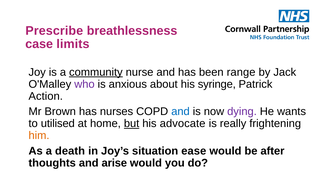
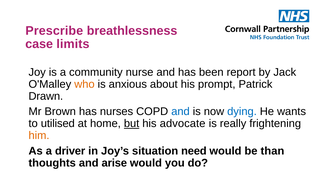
community underline: present -> none
range: range -> report
who colour: purple -> orange
syringe: syringe -> prompt
Action: Action -> Drawn
dying colour: purple -> blue
death: death -> driver
ease: ease -> need
after: after -> than
